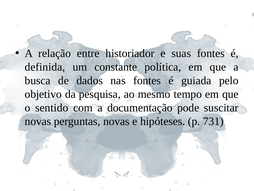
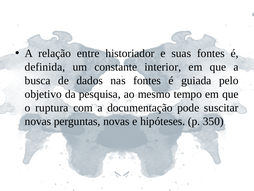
política: política -> interior
sentido: sentido -> ruptura
731: 731 -> 350
